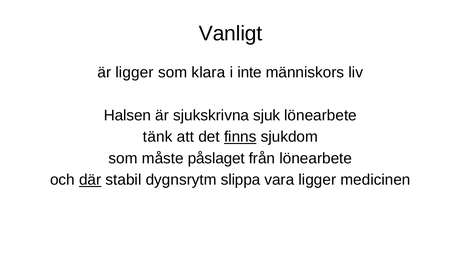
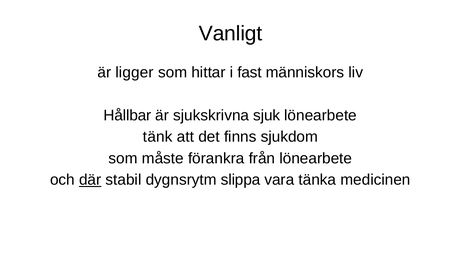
klara: klara -> hittar
inte: inte -> fast
Halsen: Halsen -> Hållbar
finns underline: present -> none
påslaget: påslaget -> förankra
vara ligger: ligger -> tänka
